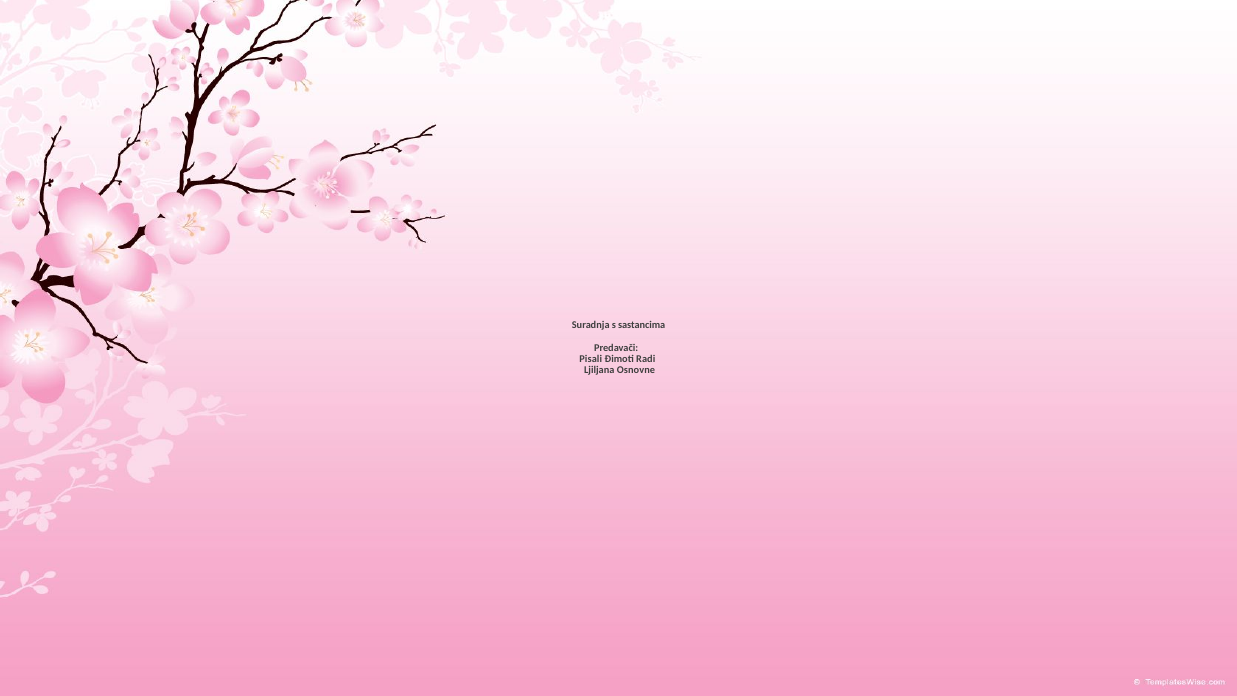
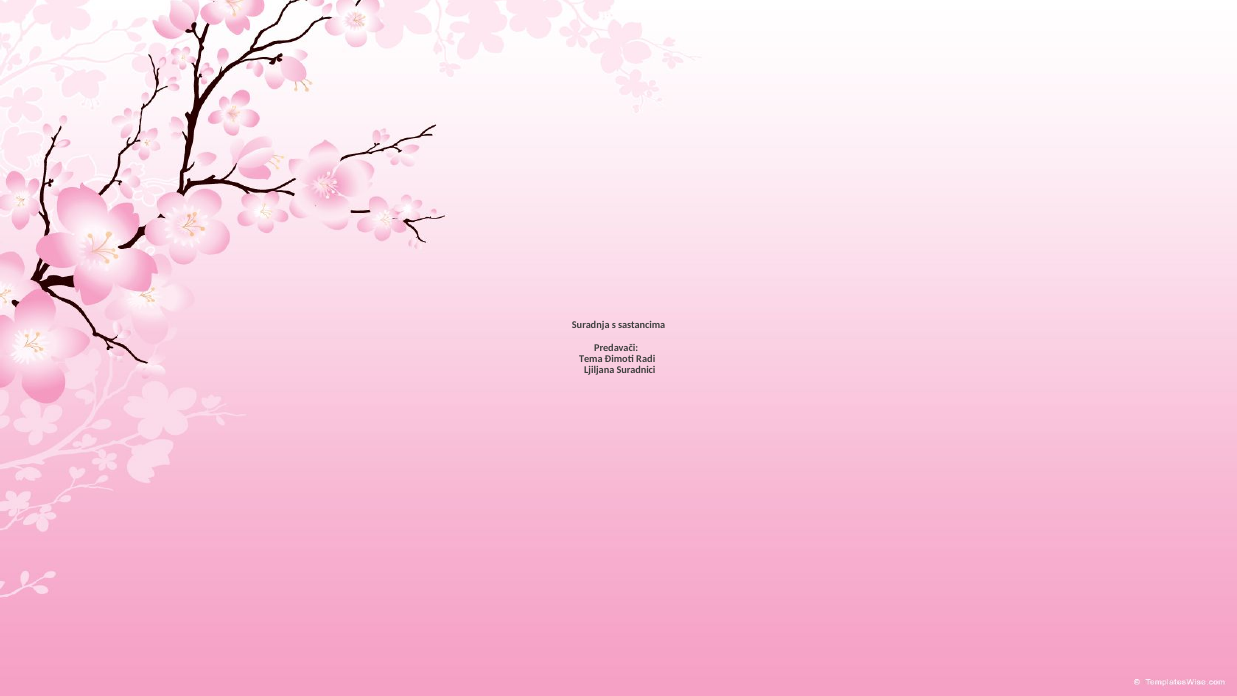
Pisali: Pisali -> Tema
Osnovne: Osnovne -> Suradnici
